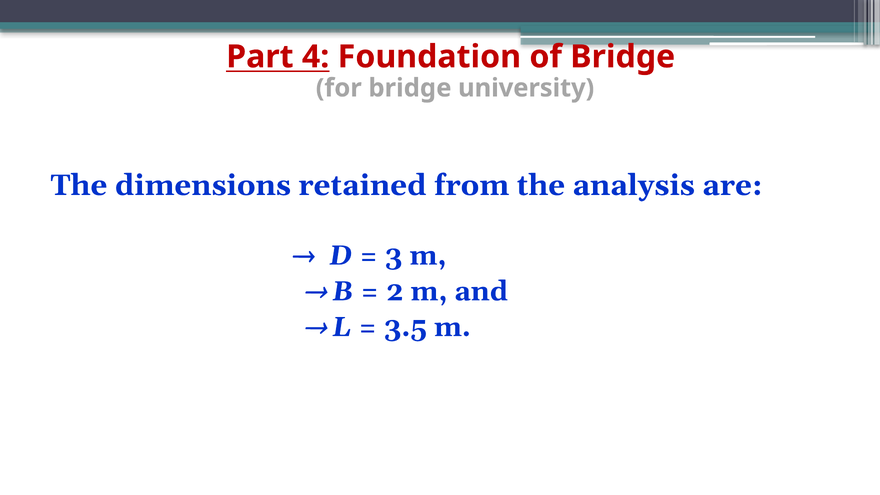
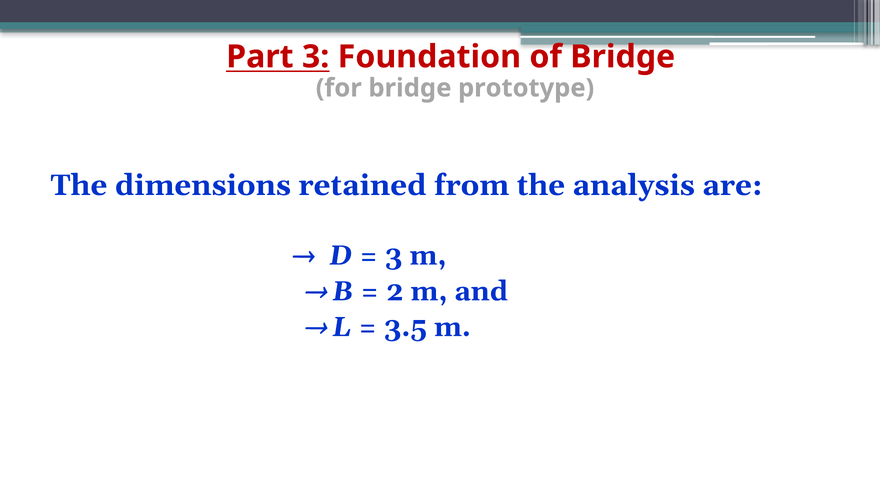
Part 4: 4 -> 3
university: university -> prototype
